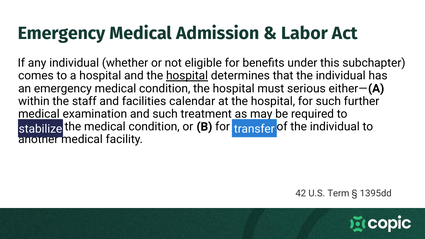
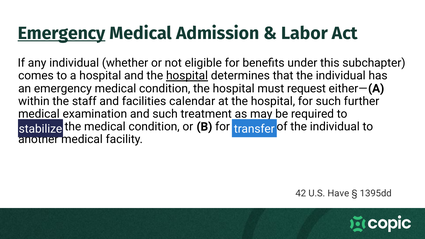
Emergency at (62, 33) underline: none -> present
serious: serious -> request
Term: Term -> Have
